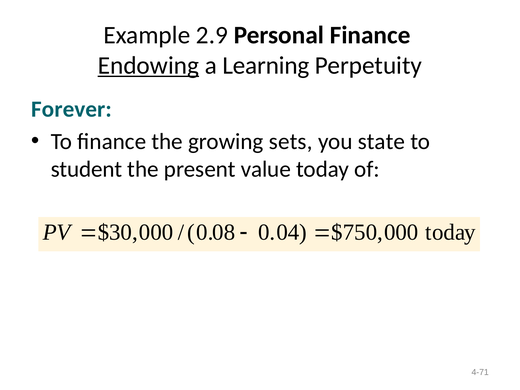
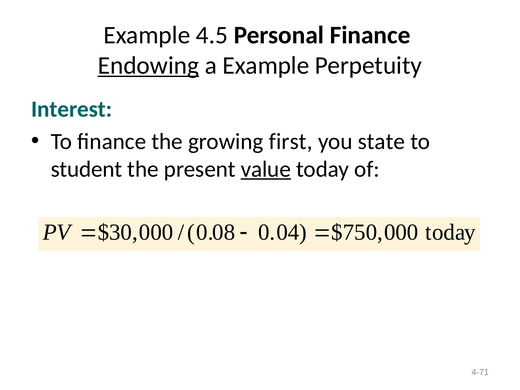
2.9: 2.9 -> 4.5
a Learning: Learning -> Example
Forever: Forever -> Interest
sets: sets -> first
value underline: none -> present
